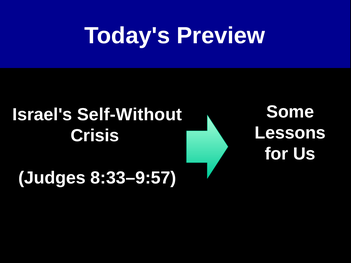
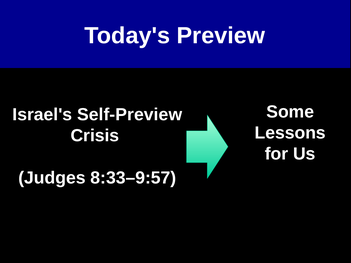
Self-Without: Self-Without -> Self-Preview
